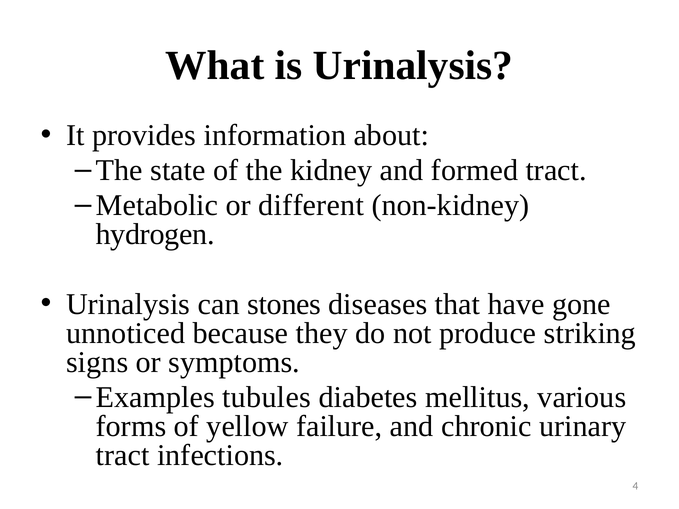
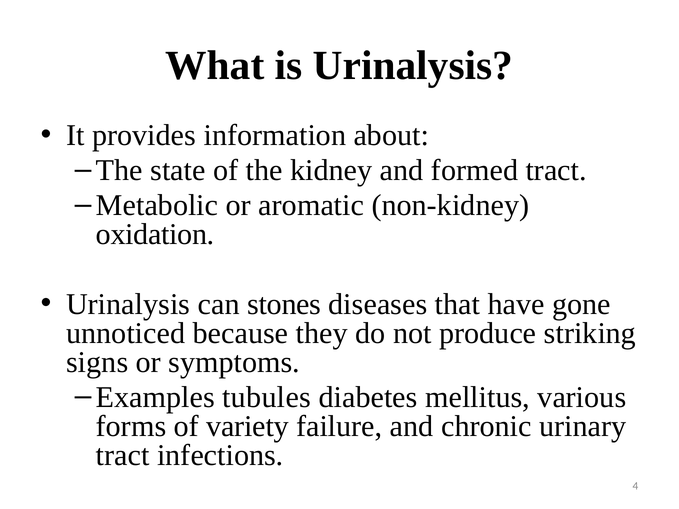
different: different -> aromatic
hydrogen: hydrogen -> oxidation
yellow: yellow -> variety
